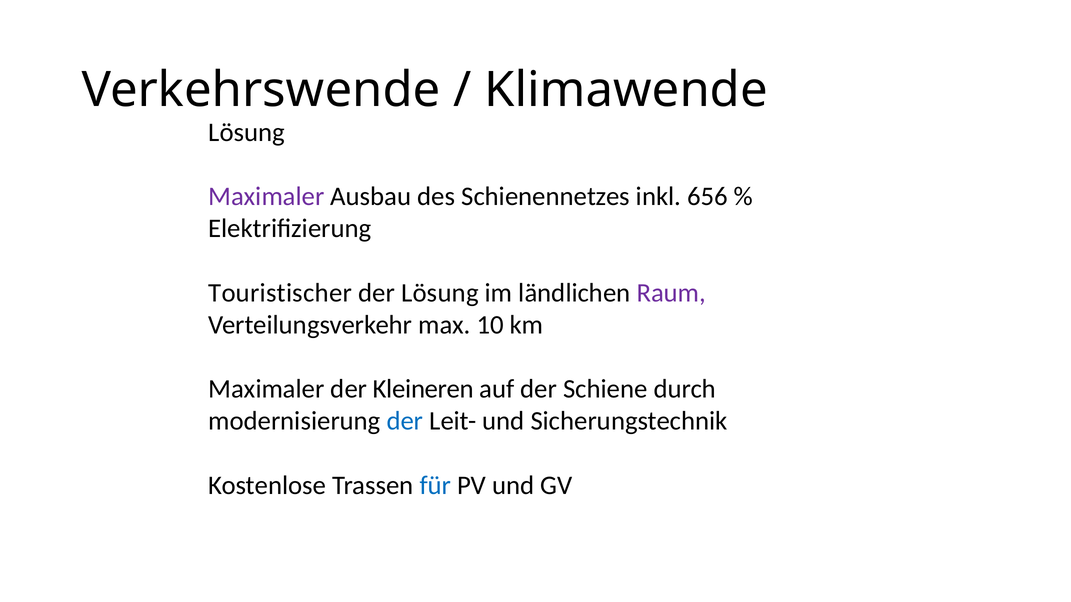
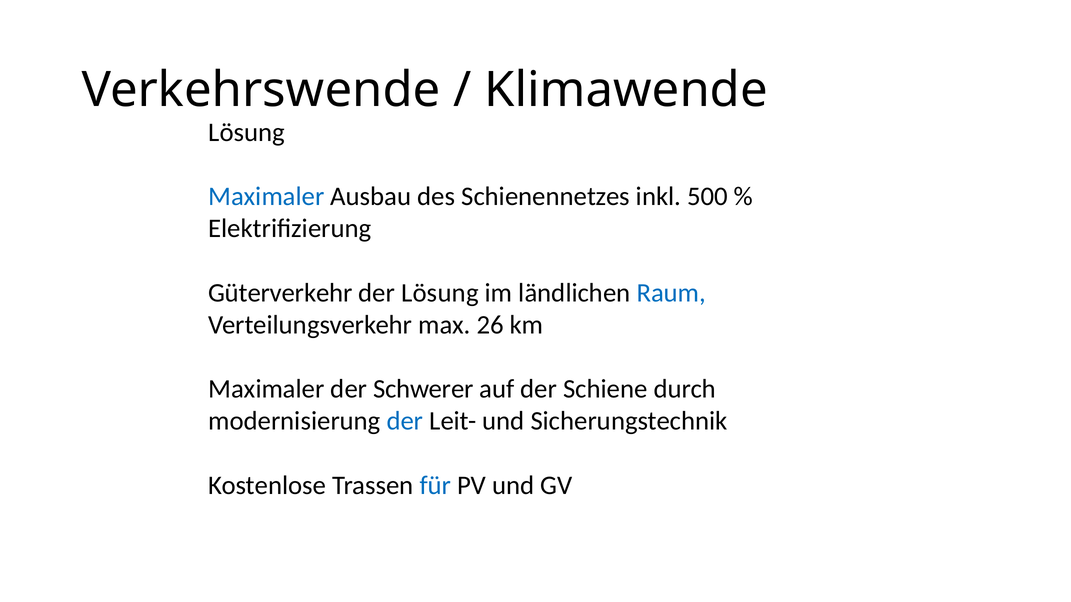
Maximaler at (266, 197) colour: purple -> blue
656: 656 -> 500
Touristischer: Touristischer -> Güterverkehr
Raum colour: purple -> blue
10: 10 -> 26
Kleineren: Kleineren -> Schwerer
